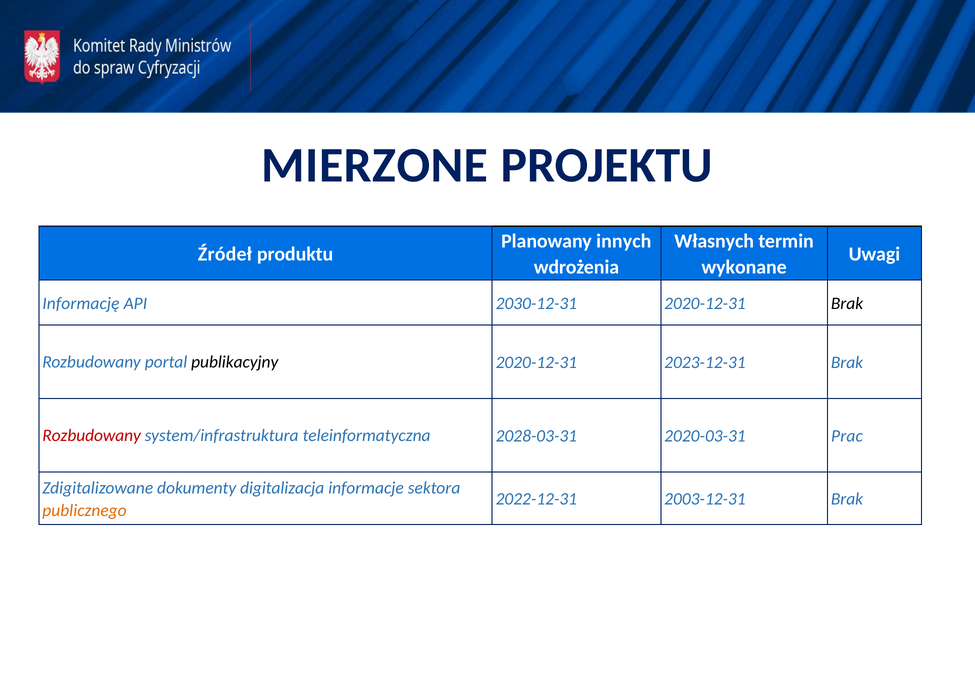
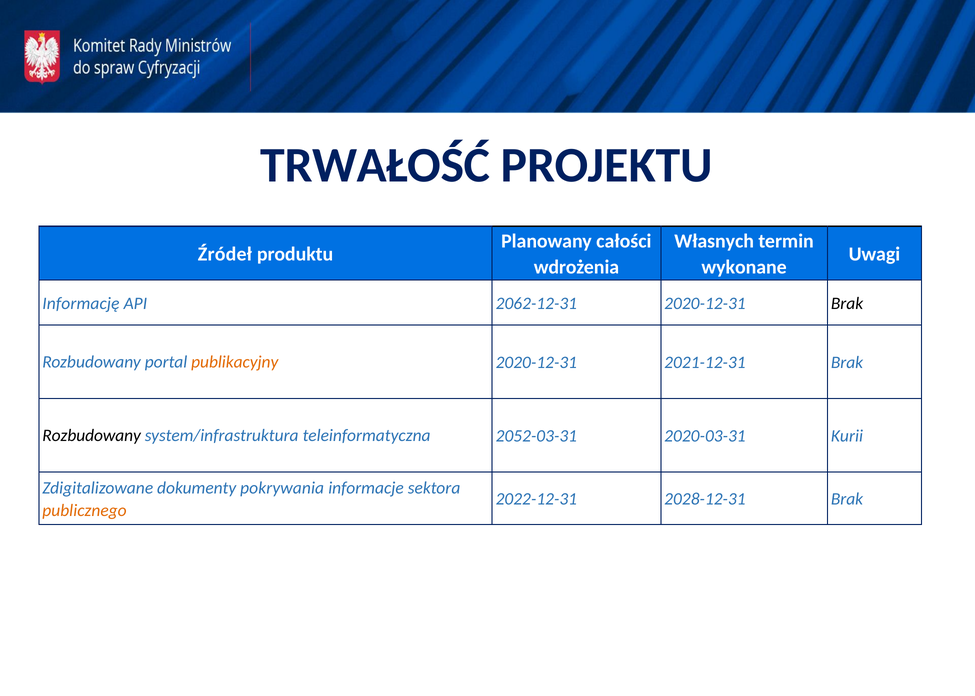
MIERZONE: MIERZONE -> TRWAŁOŚĆ
innych: innych -> całości
2030-12-31: 2030-12-31 -> 2062-12-31
publikacyjny colour: black -> orange
2023-12-31: 2023-12-31 -> 2021-12-31
Rozbudowany at (92, 435) colour: red -> black
2028-03-31: 2028-03-31 -> 2052-03-31
Prac: Prac -> Kurii
digitalizacja: digitalizacja -> pokrywania
2003-12-31: 2003-12-31 -> 2028-12-31
